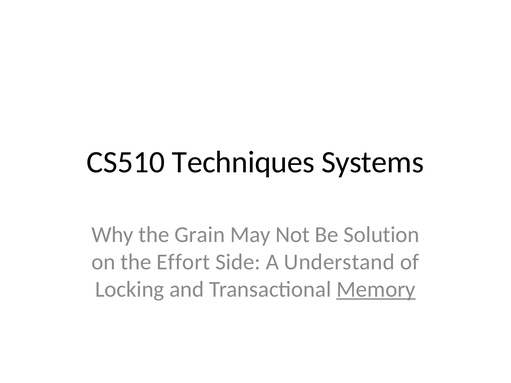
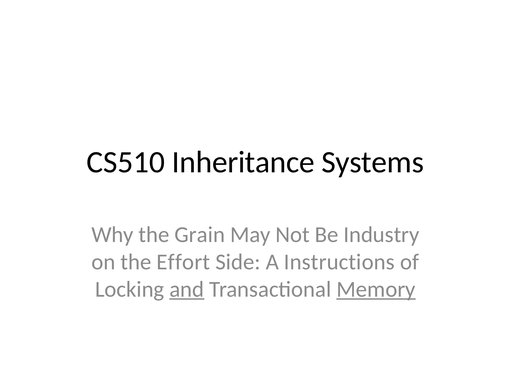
Techniques: Techniques -> Inheritance
Solution: Solution -> Industry
Understand: Understand -> Instructions
and underline: none -> present
